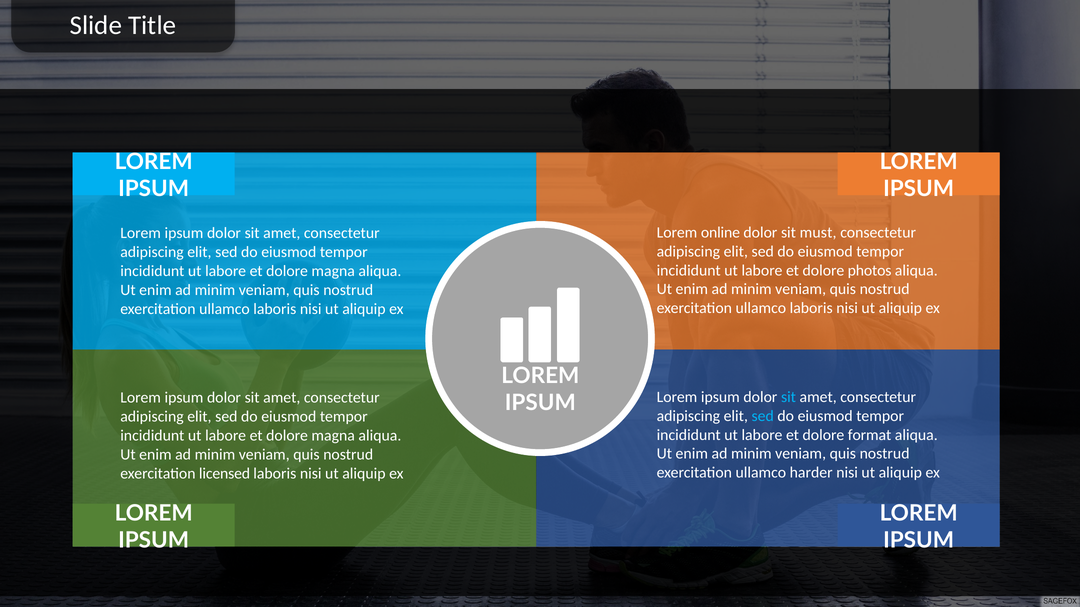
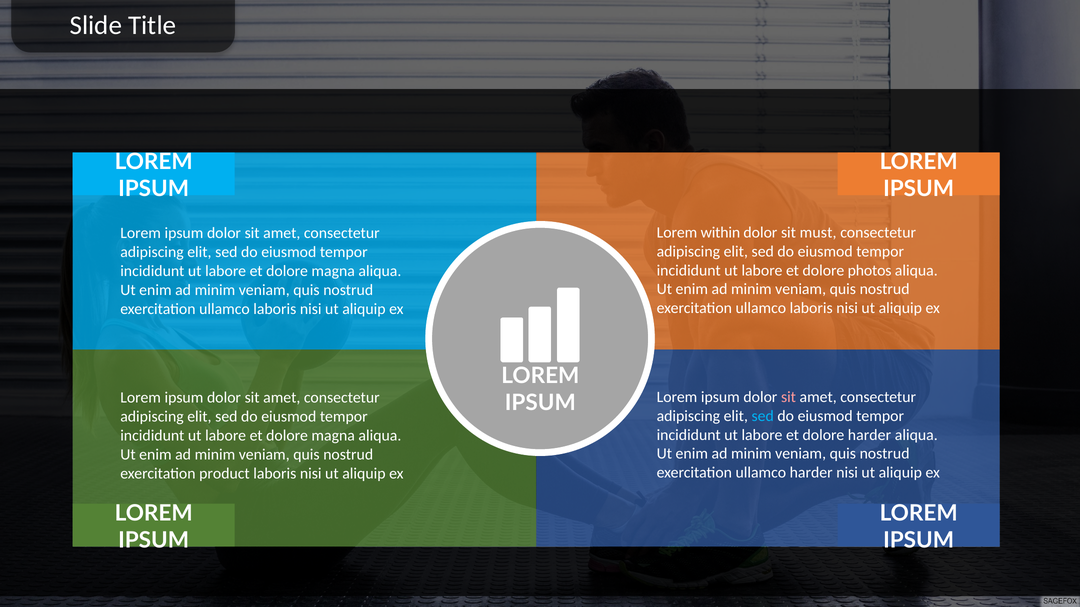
online: online -> within
sit at (789, 397) colour: light blue -> pink
dolore format: format -> harder
licensed: licensed -> product
